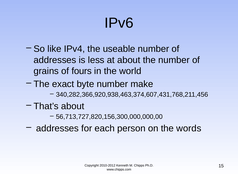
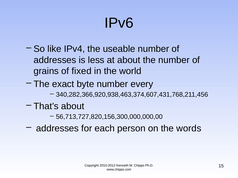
fours: fours -> fixed
make: make -> every
